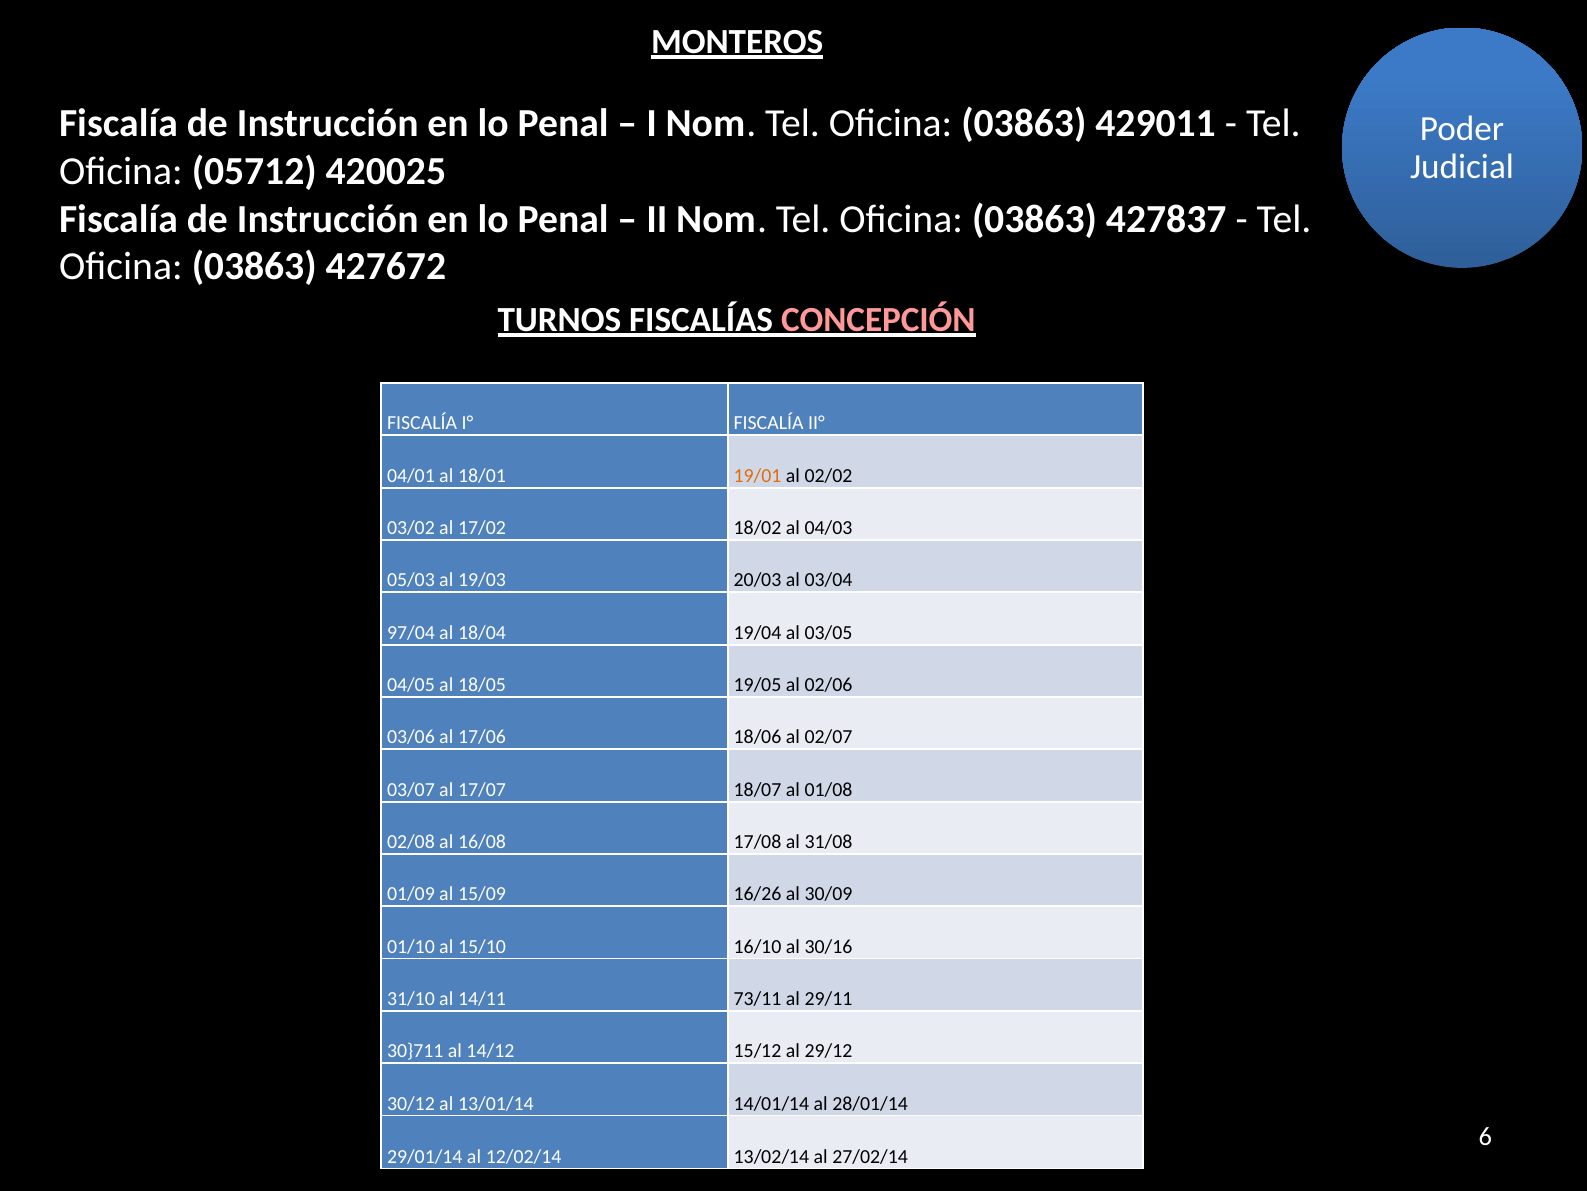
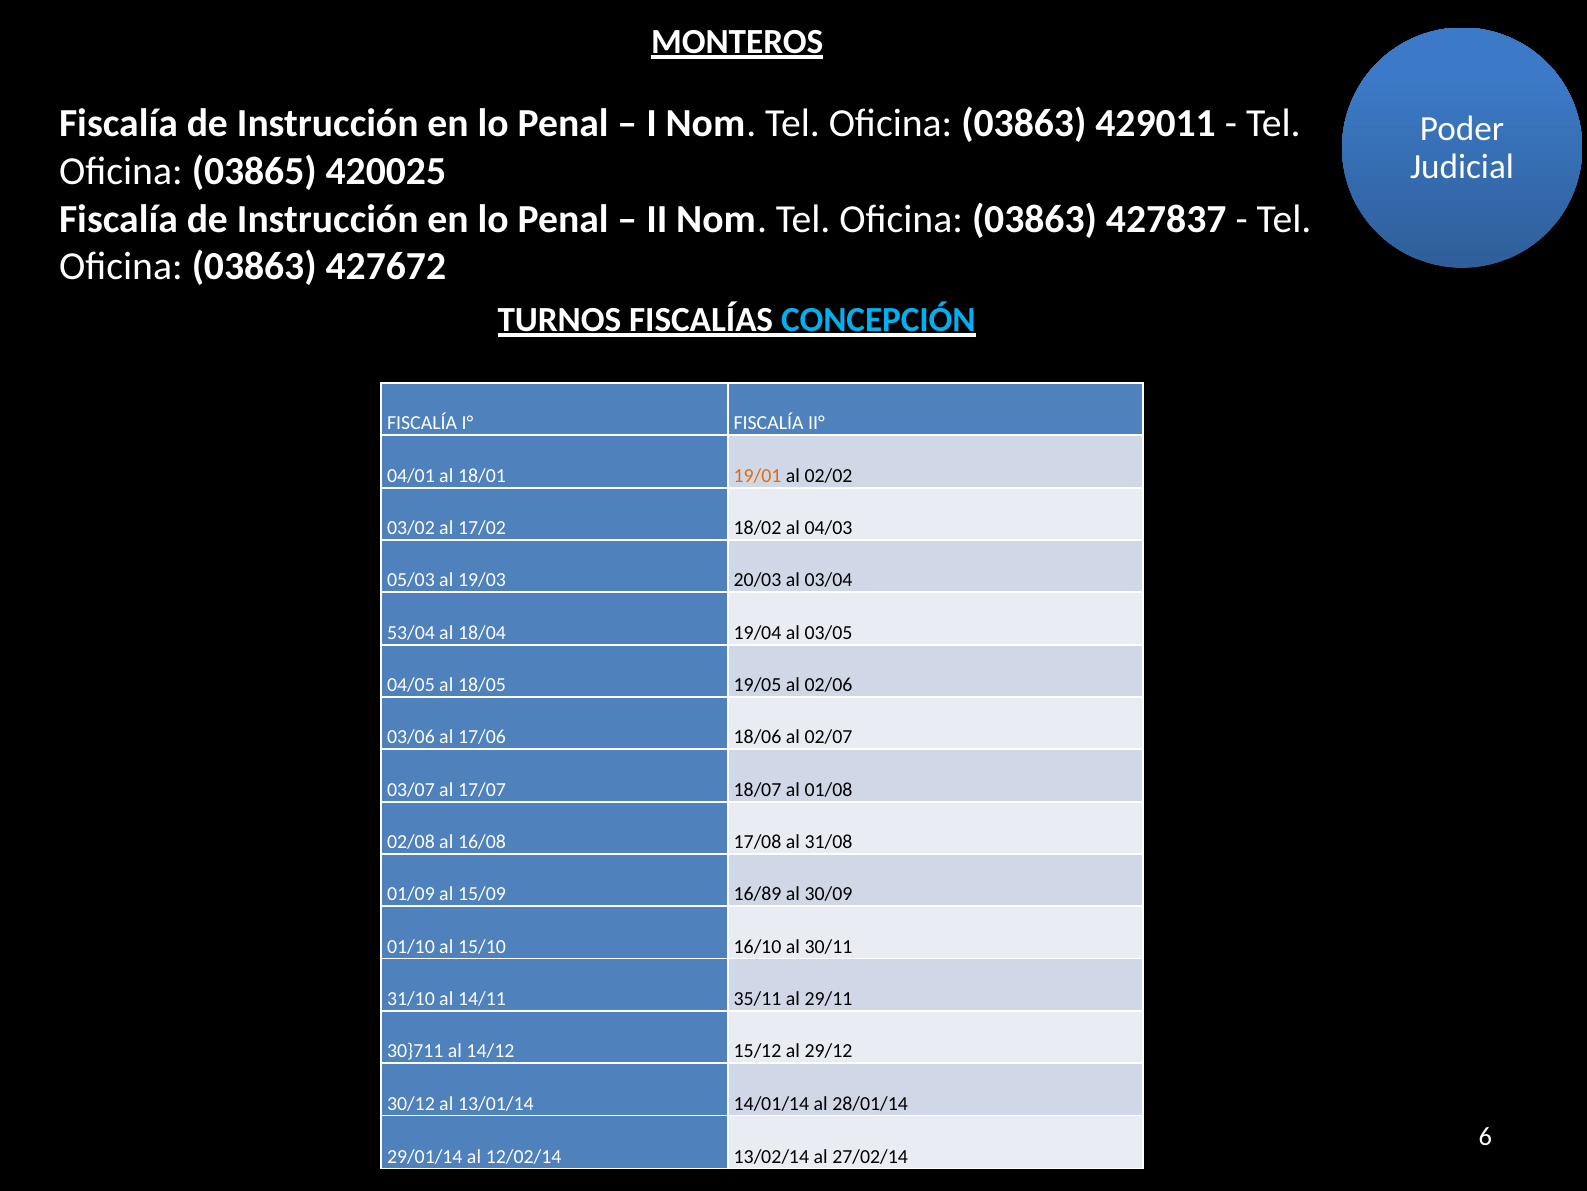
05712: 05712 -> 03865
CONCEPCIÓN colour: pink -> light blue
97/04: 97/04 -> 53/04
16/26: 16/26 -> 16/89
30/16: 30/16 -> 30/11
73/11: 73/11 -> 35/11
